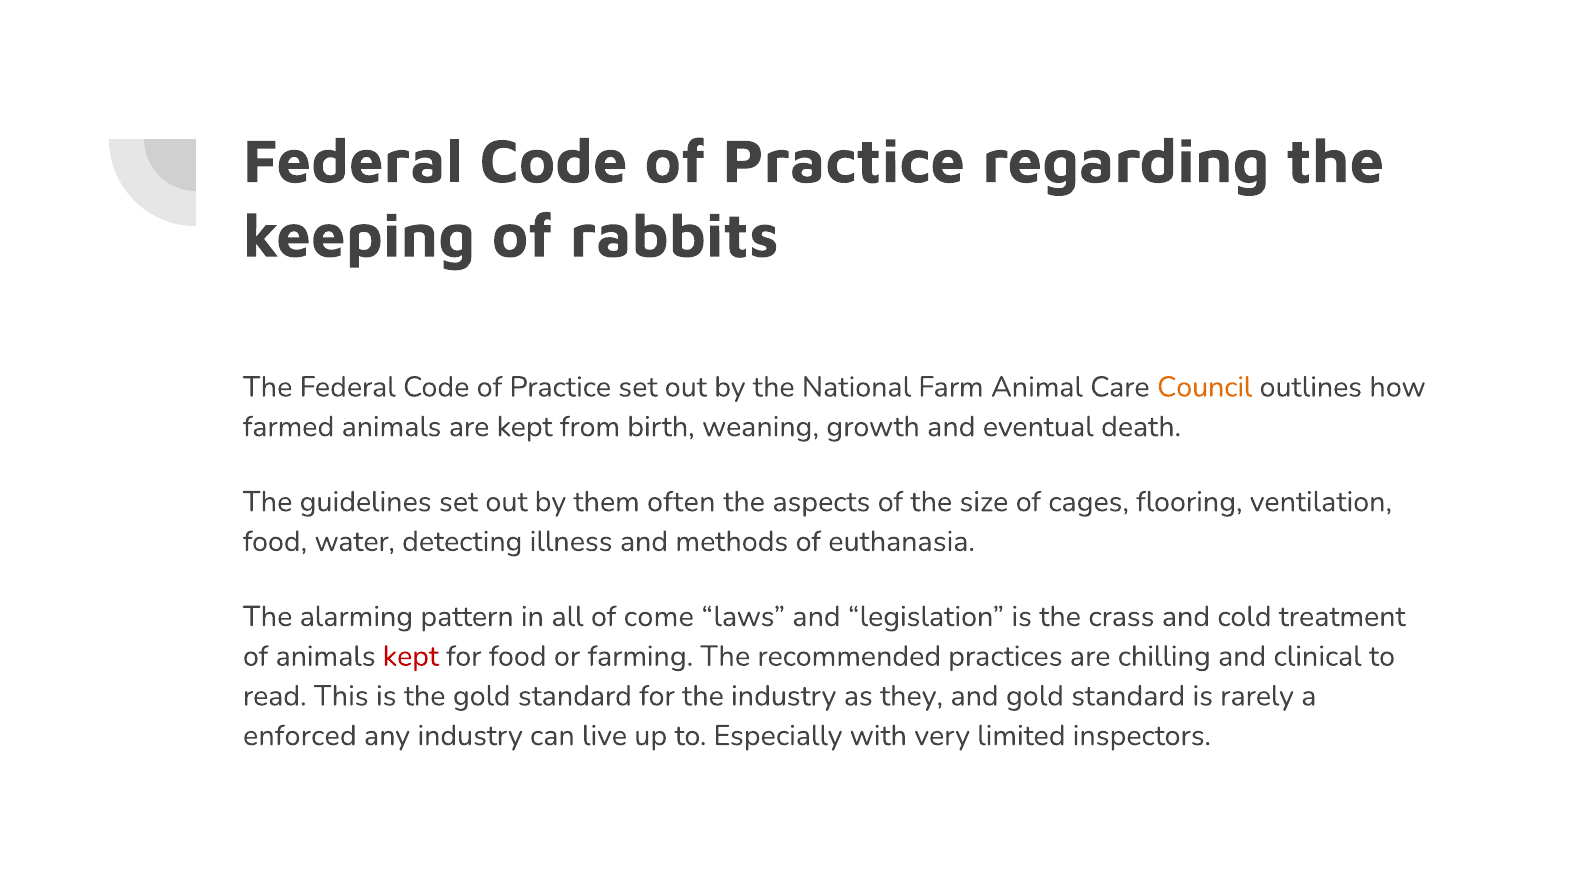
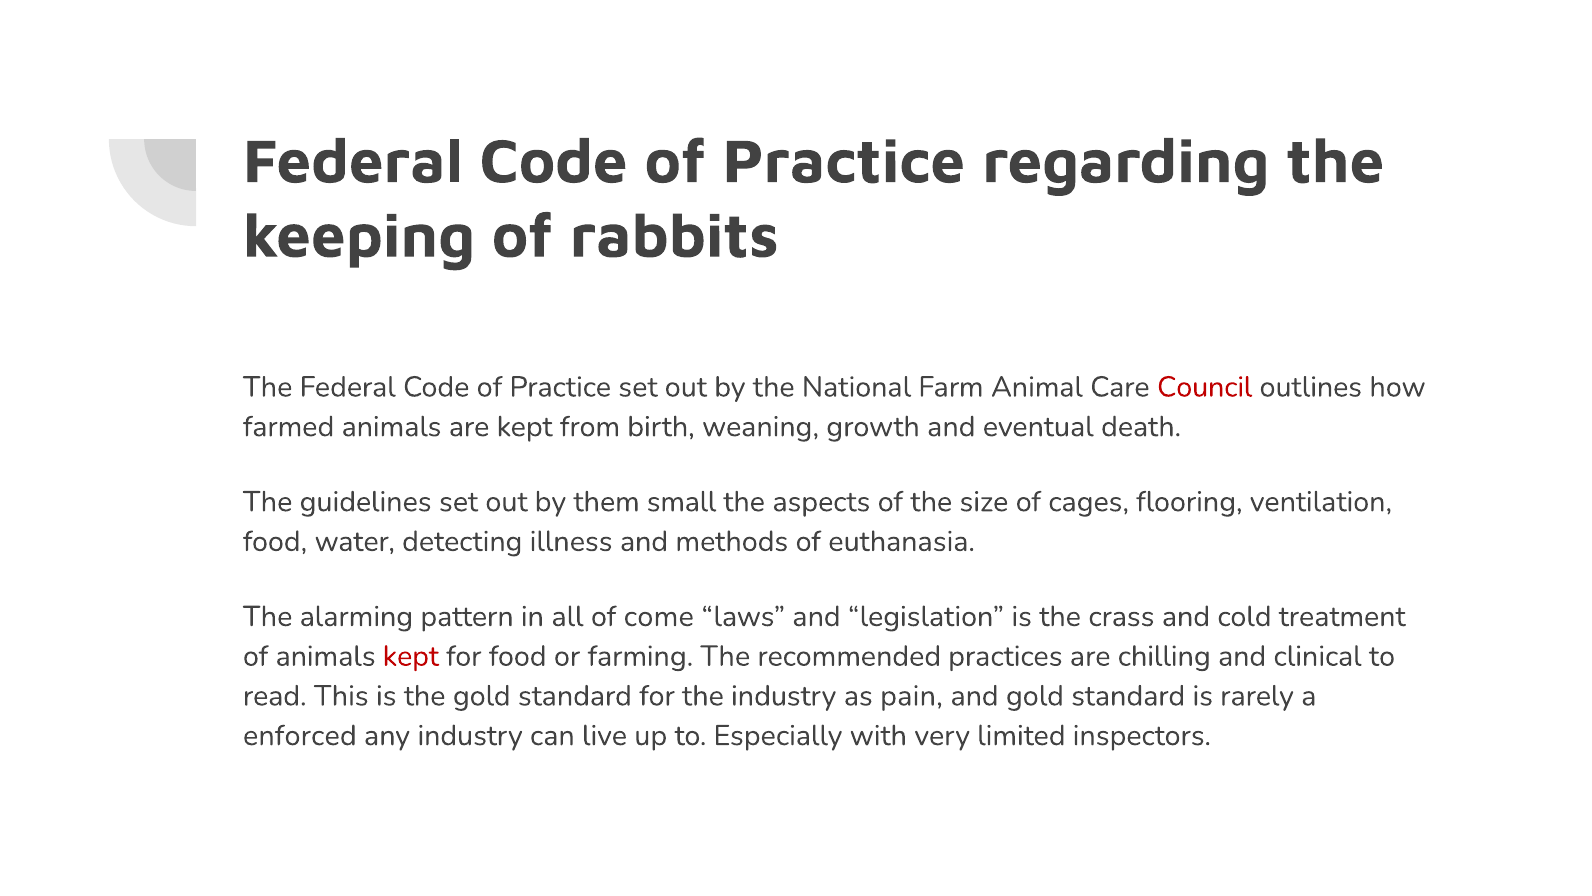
Council colour: orange -> red
often: often -> small
they: they -> pain
